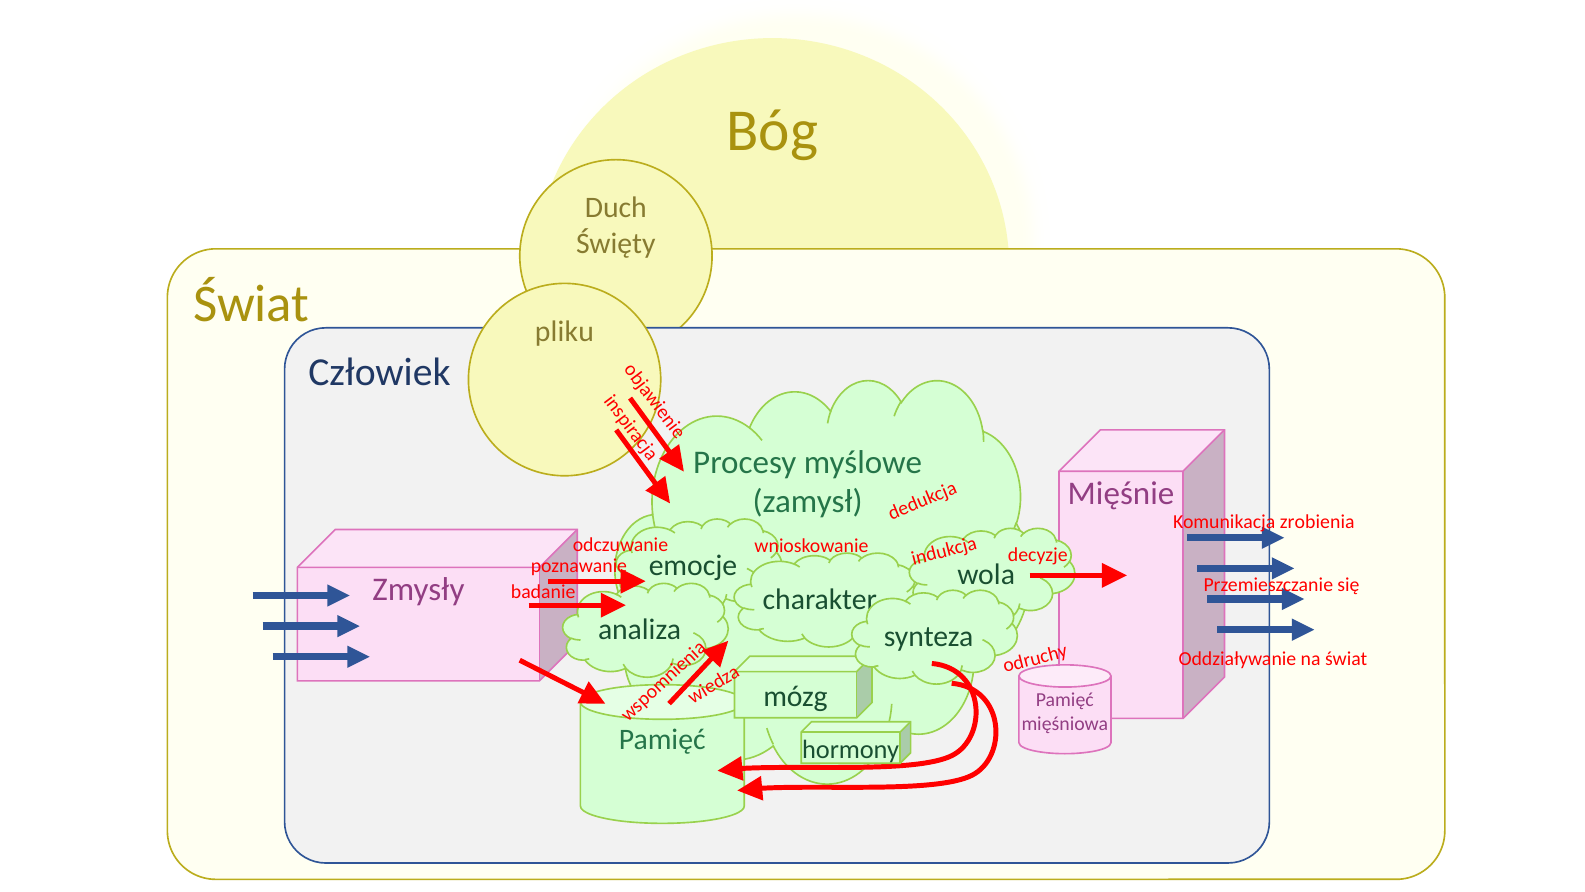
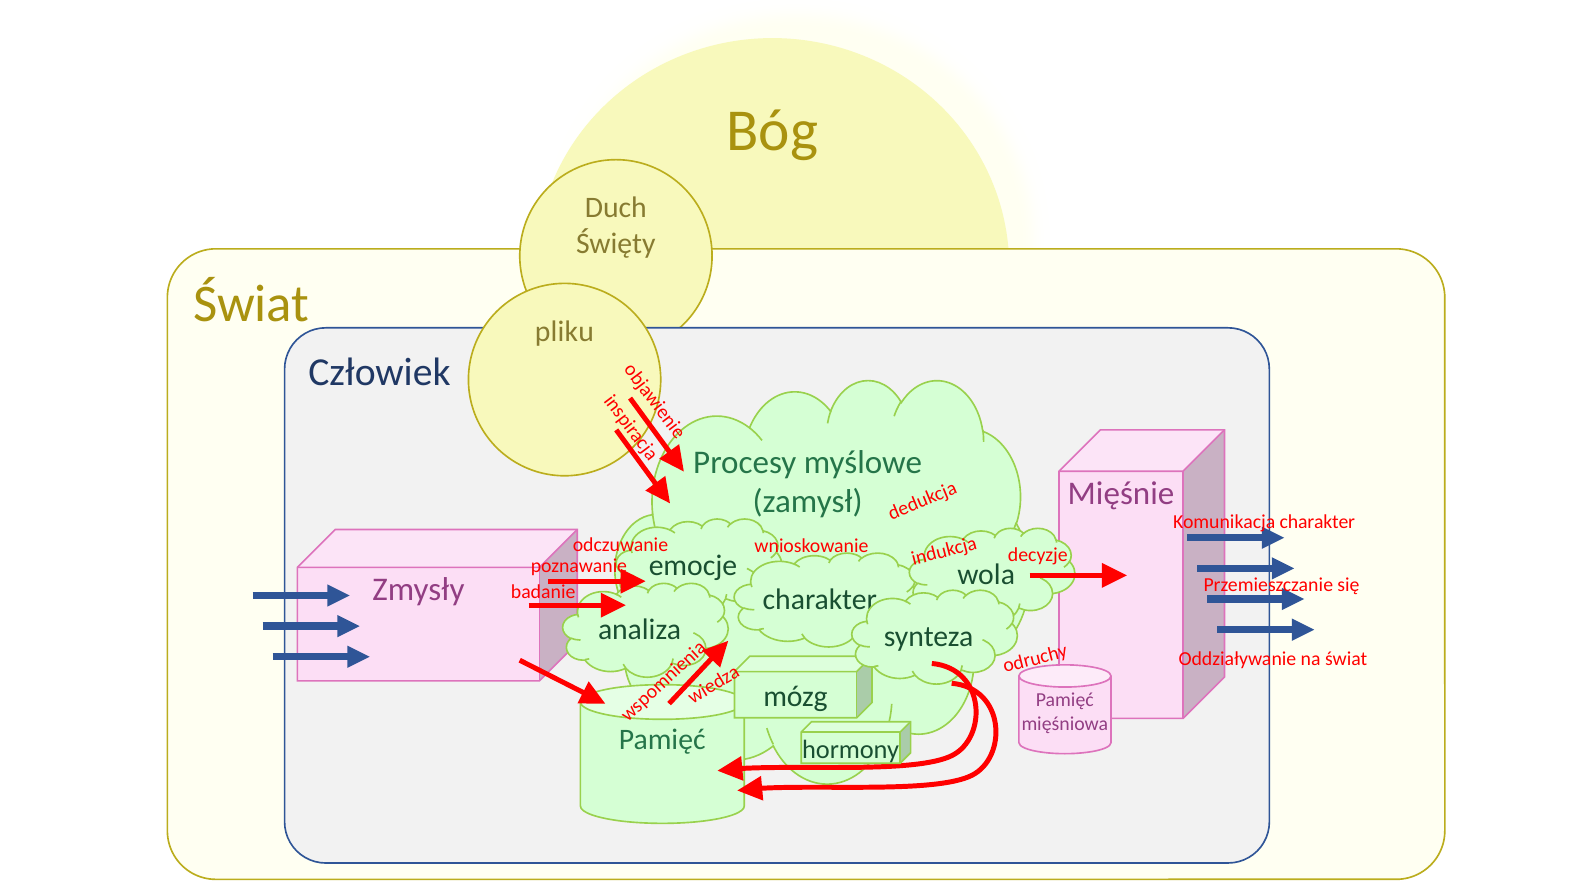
Komunikacja zrobienia: zrobienia -> charakter
